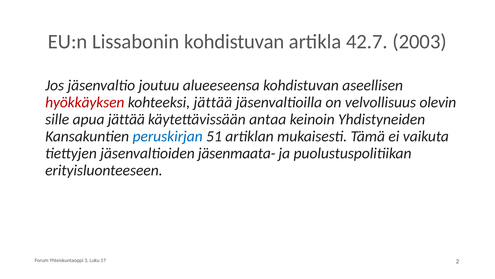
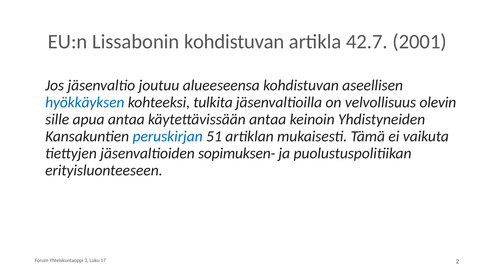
2003: 2003 -> 2001
hyökkäyksen colour: red -> blue
kohteeksi jättää: jättää -> tulkita
apua jättää: jättää -> antaa
jäsenmaata-: jäsenmaata- -> sopimuksen-
